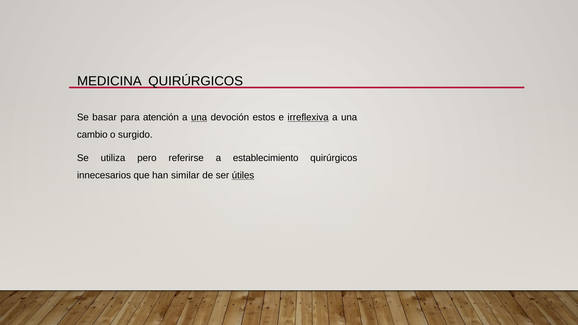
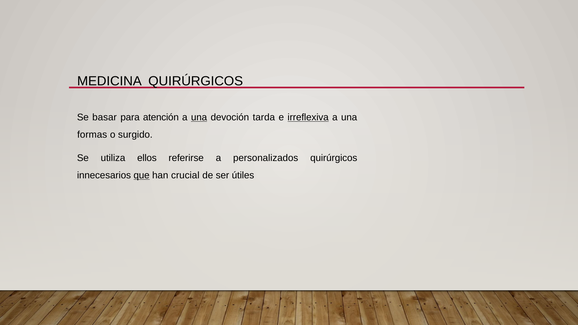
estos: estos -> tarda
cambio: cambio -> formas
pero: pero -> ellos
establecimiento: establecimiento -> personalizados
que underline: none -> present
similar: similar -> crucial
útiles underline: present -> none
